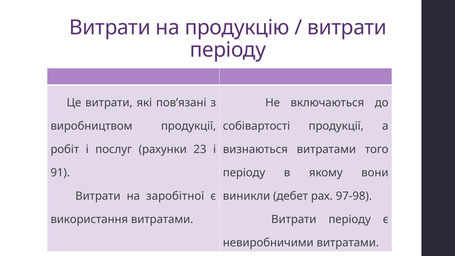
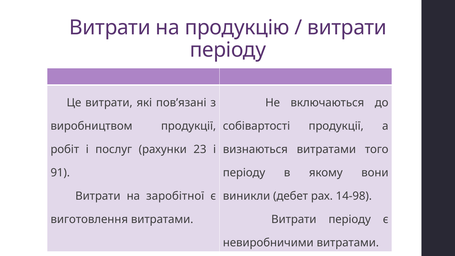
97-98: 97-98 -> 14-98
використання: використання -> виготовлення
